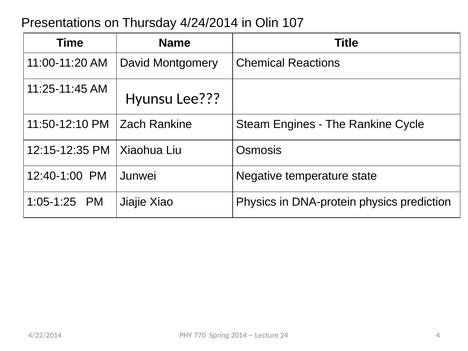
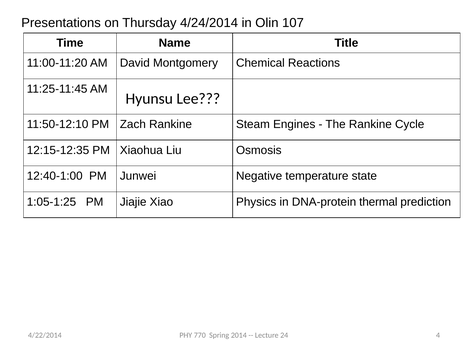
DNA-protein physics: physics -> thermal
